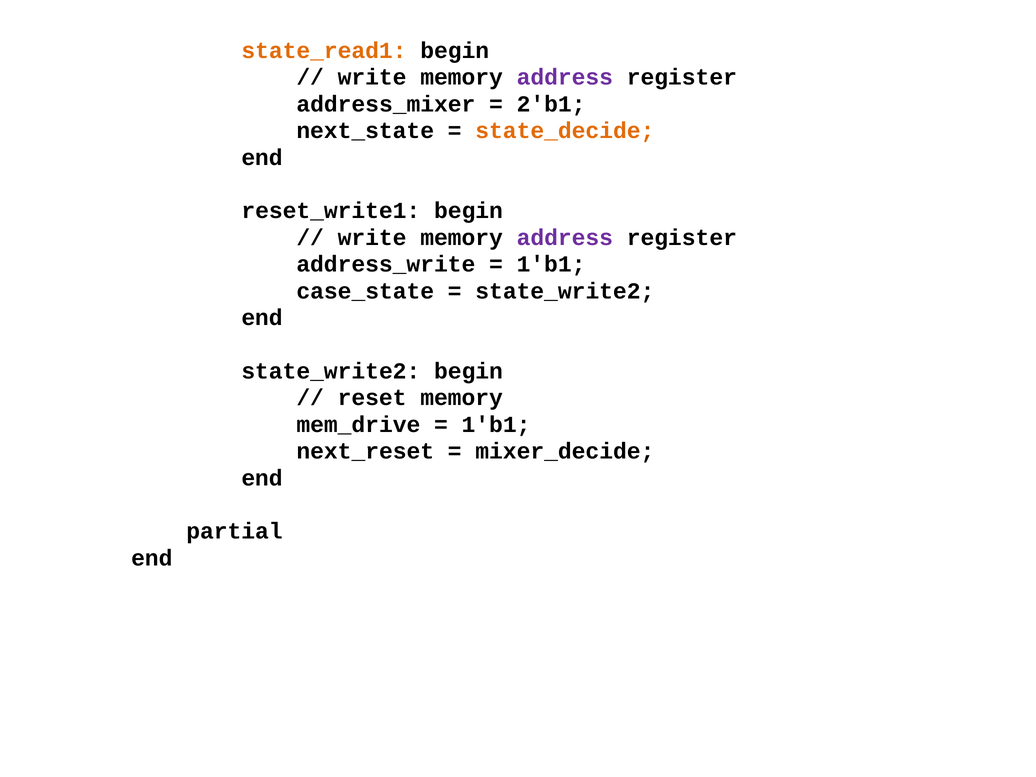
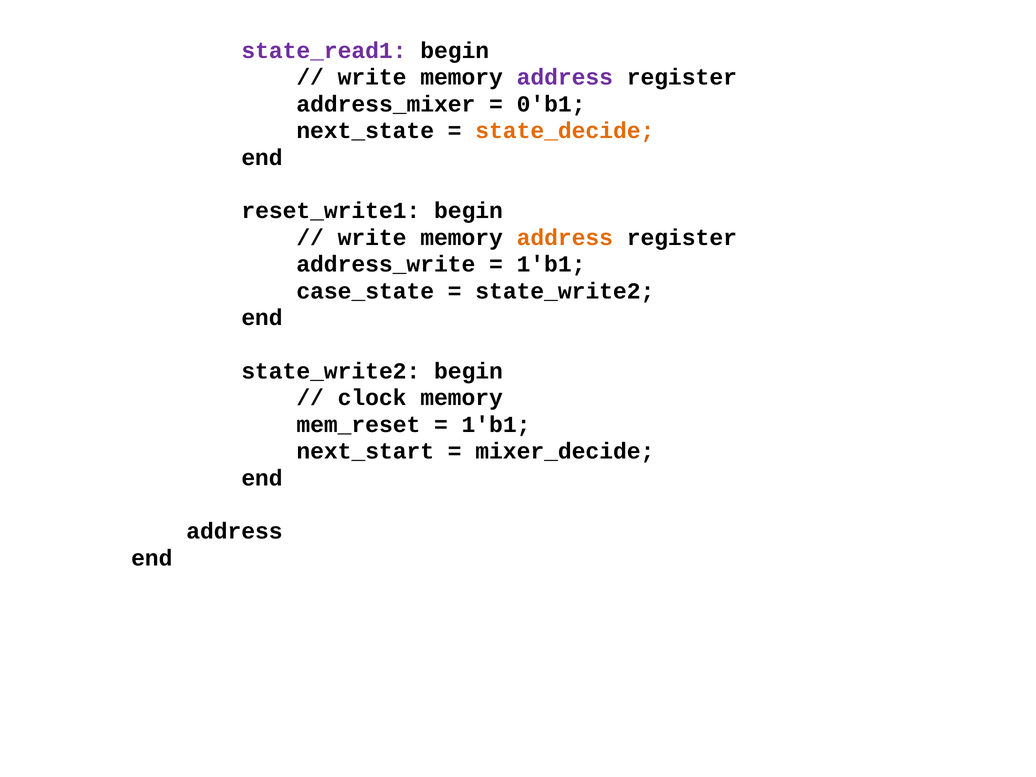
state_read1 colour: orange -> purple
2'b1: 2'b1 -> 0'b1
address at (565, 238) colour: purple -> orange
reset: reset -> clock
mem_drive: mem_drive -> mem_reset
next_reset: next_reset -> next_start
partial at (234, 531): partial -> address
